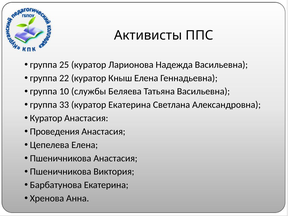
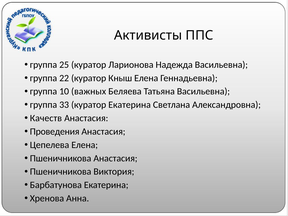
службы: службы -> важных
Куратор at (46, 118): Куратор -> Качеств
